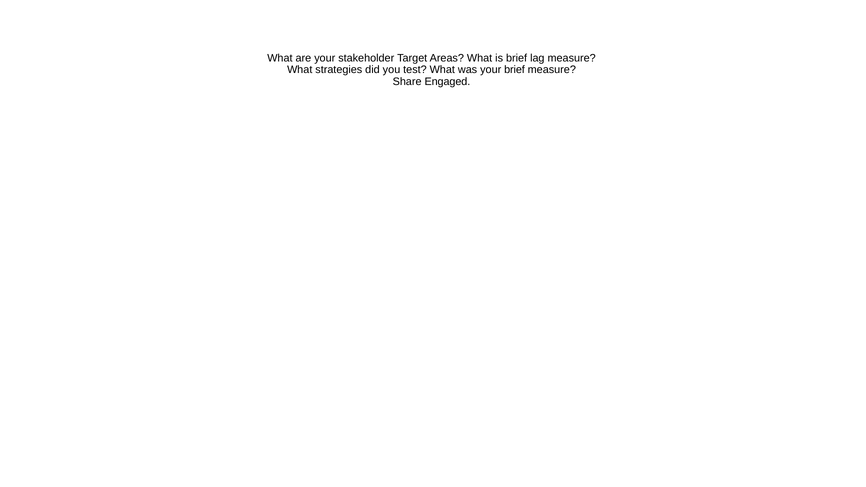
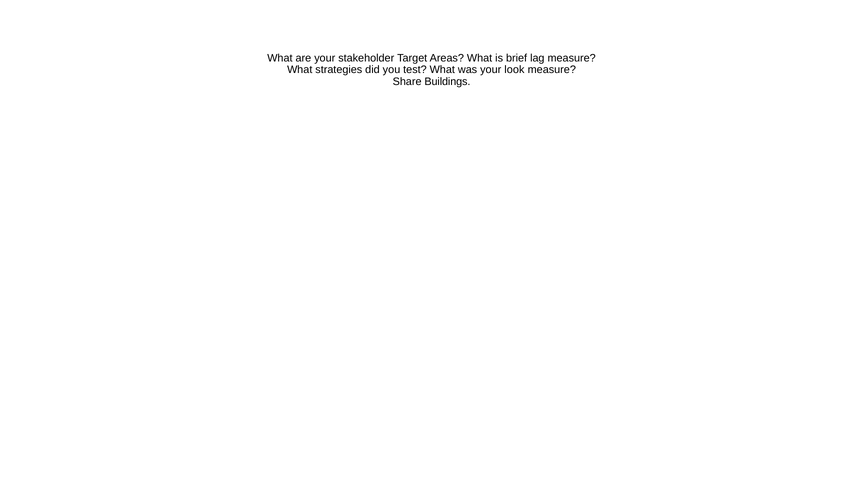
your brief: brief -> look
Engaged: Engaged -> Buildings
